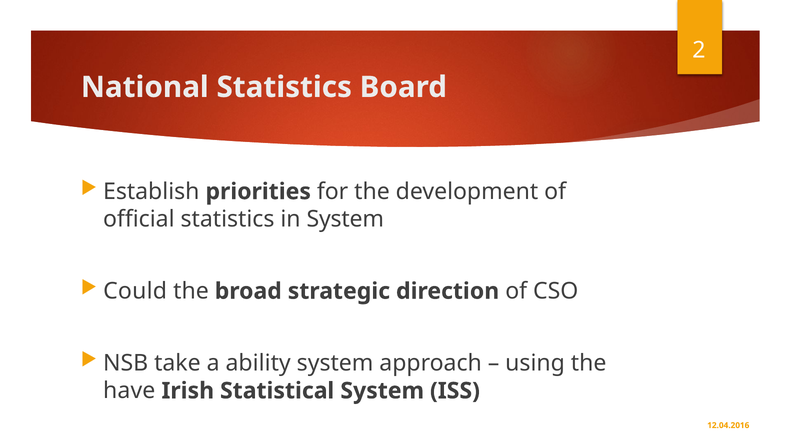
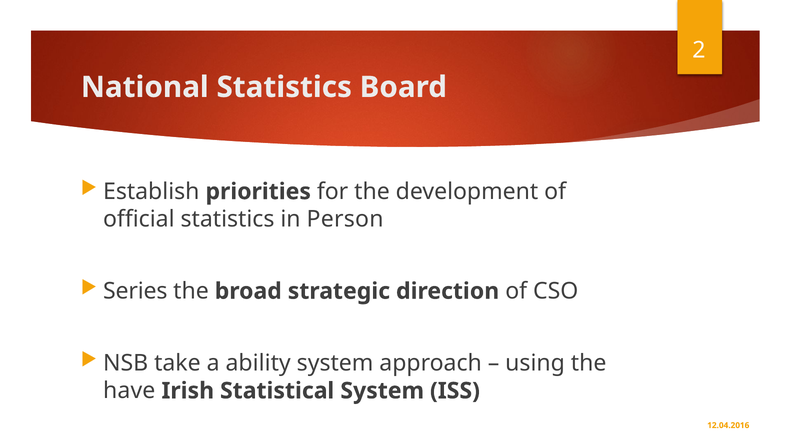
in System: System -> Person
Could: Could -> Series
